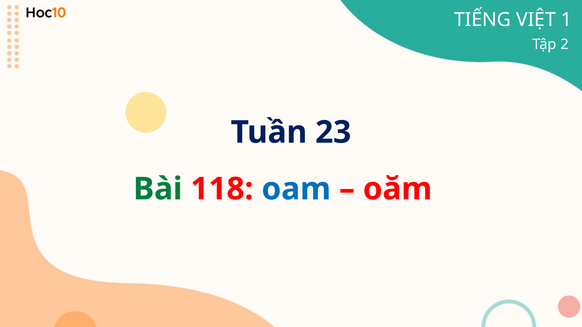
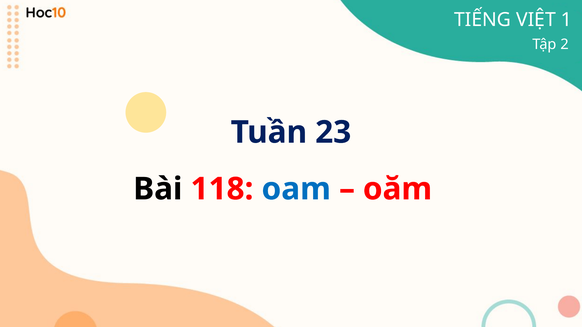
Bài colour: green -> black
